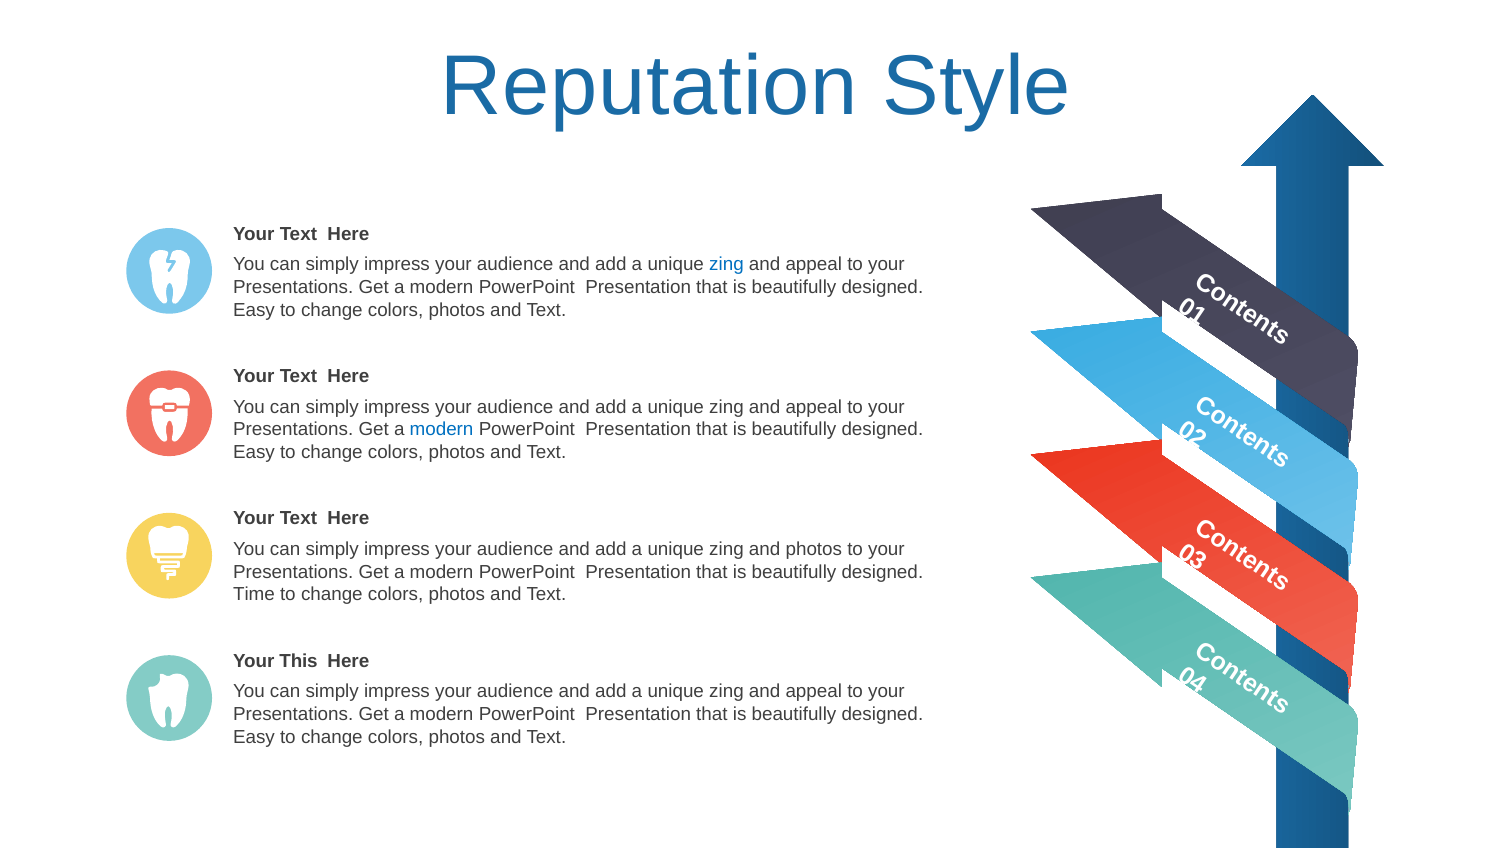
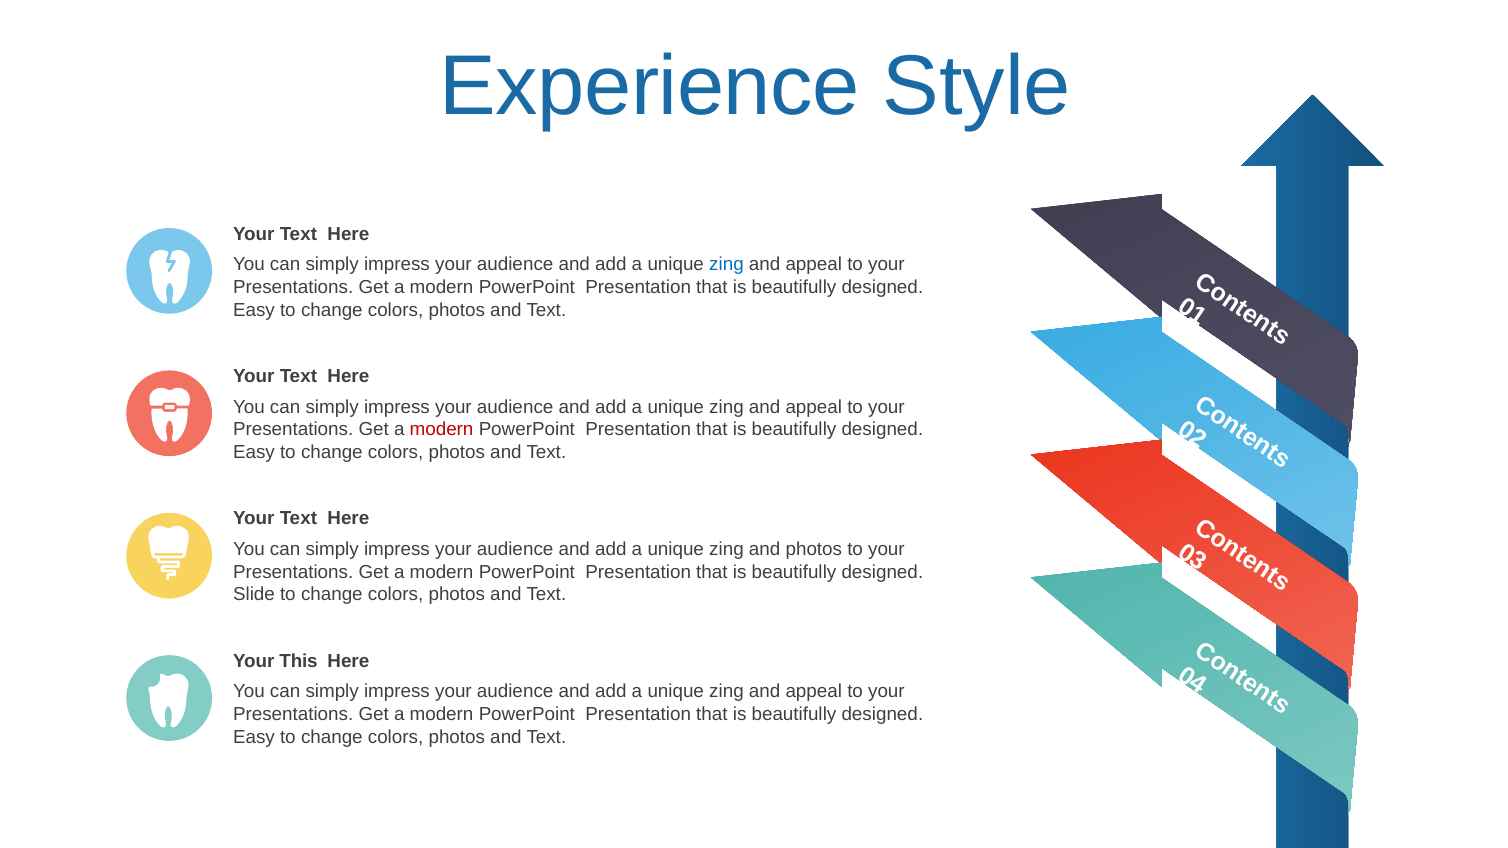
Reputation: Reputation -> Experience
modern at (442, 430) colour: blue -> red
Time: Time -> Slide
